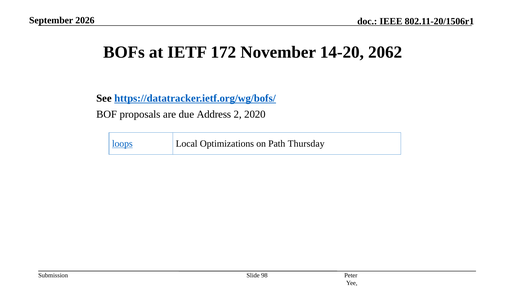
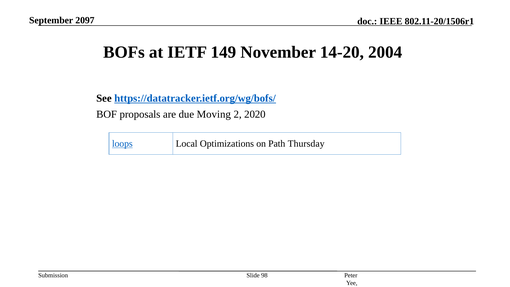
2026: 2026 -> 2097
172: 172 -> 149
2062: 2062 -> 2004
Address: Address -> Moving
